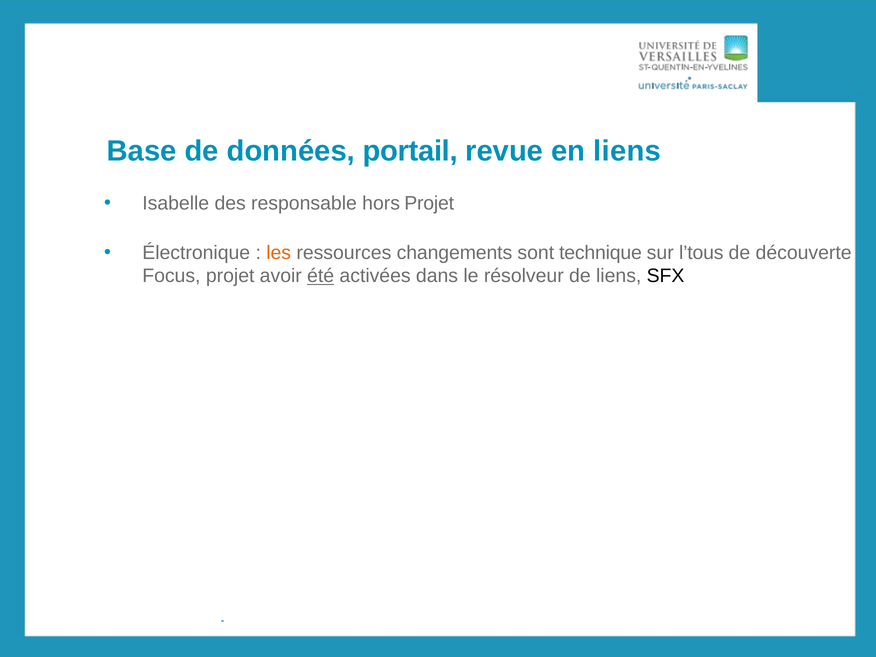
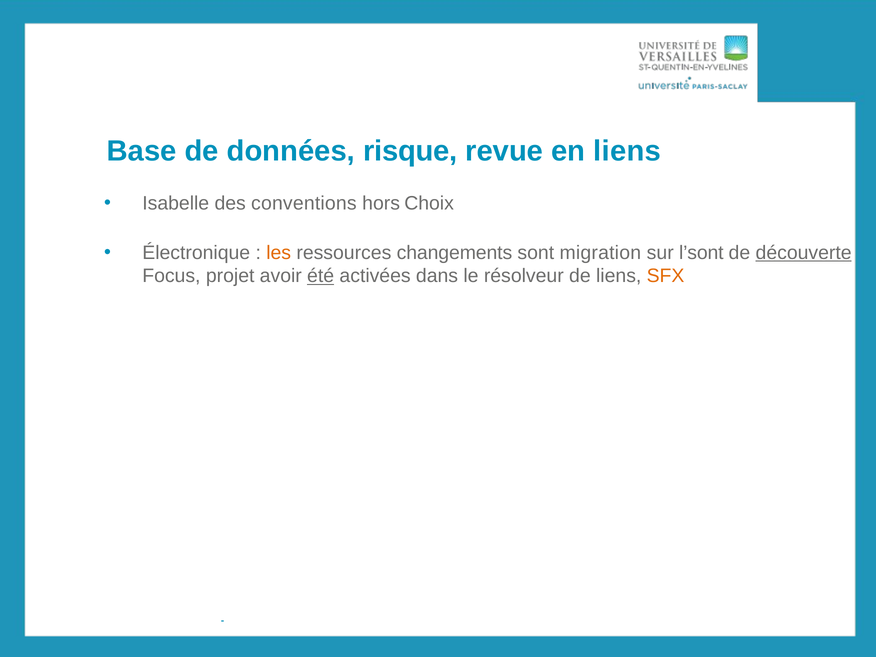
portail: portail -> risque
responsable: responsable -> conventions
hors Projet: Projet -> Choix
technique: technique -> migration
l’tous: l’tous -> l’sont
découverte underline: none -> present
SFX colour: black -> orange
